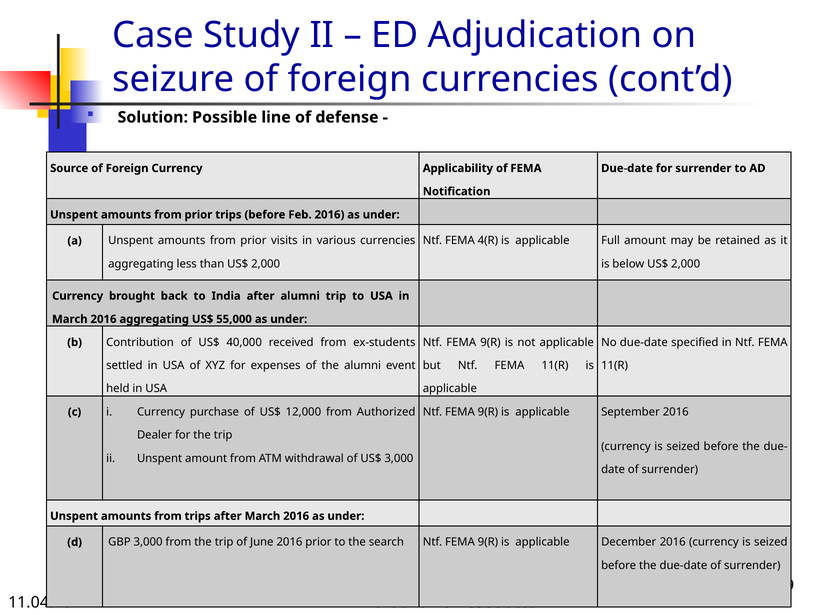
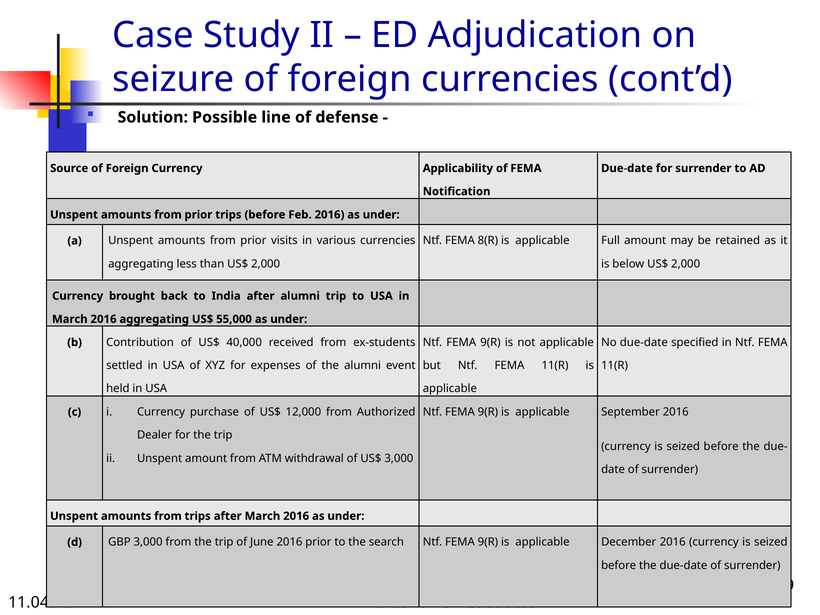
4(R: 4(R -> 8(R
